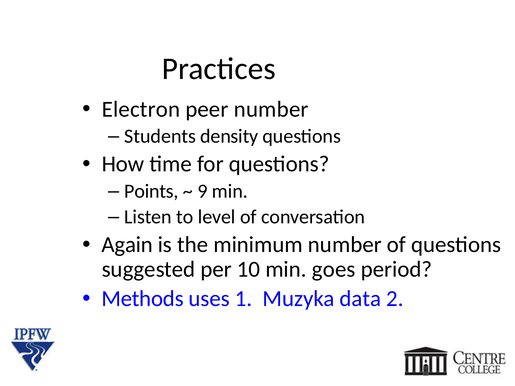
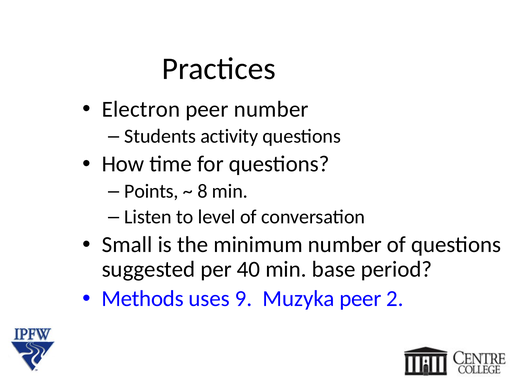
density: density -> activity
9: 9 -> 8
Again: Again -> Small
10: 10 -> 40
goes: goes -> base
1: 1 -> 9
Muzyka data: data -> peer
